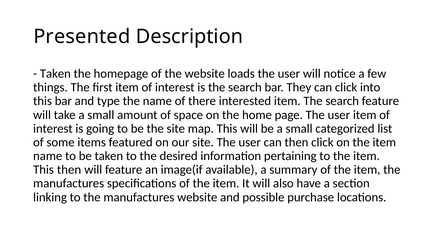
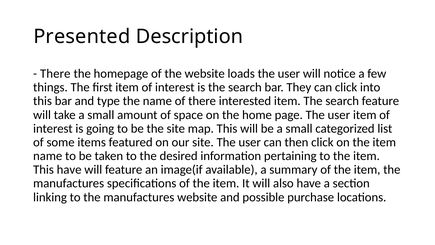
Taken at (55, 74): Taken -> There
This then: then -> have
